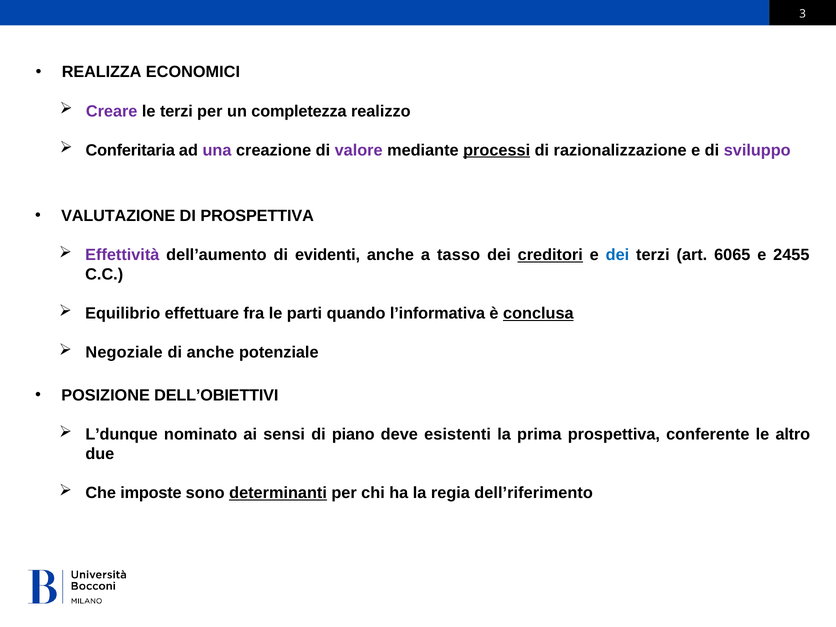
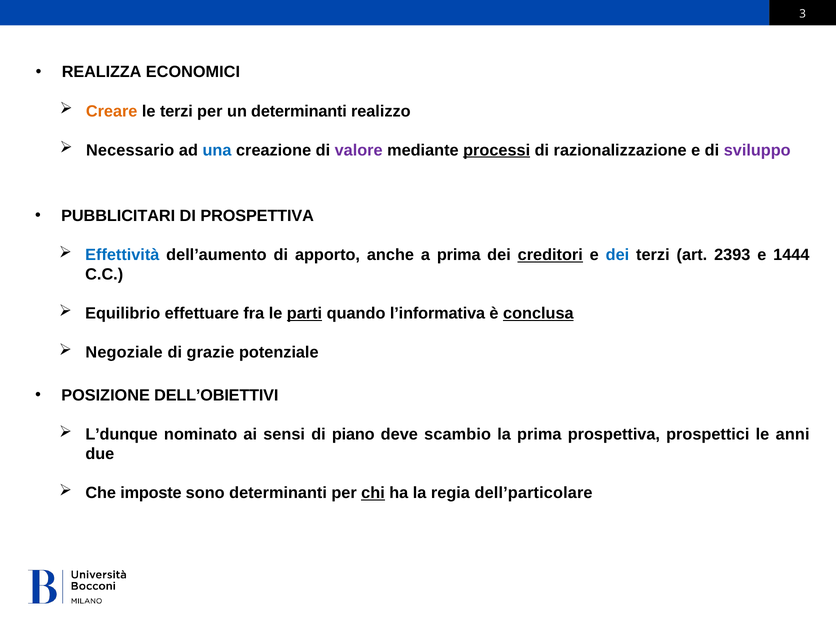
Creare colour: purple -> orange
un completezza: completezza -> determinanti
Conferitaria: Conferitaria -> Necessario
una colour: purple -> blue
VALUTAZIONE: VALUTAZIONE -> PUBBLICITARI
Effettività colour: purple -> blue
evidenti: evidenti -> apporto
a tasso: tasso -> prima
6065: 6065 -> 2393
2455: 2455 -> 1444
parti underline: none -> present
di anche: anche -> grazie
esistenti: esistenti -> scambio
conferente: conferente -> prospettici
altro: altro -> anni
determinanti at (278, 493) underline: present -> none
chi underline: none -> present
dell’riferimento: dell’riferimento -> dell’particolare
